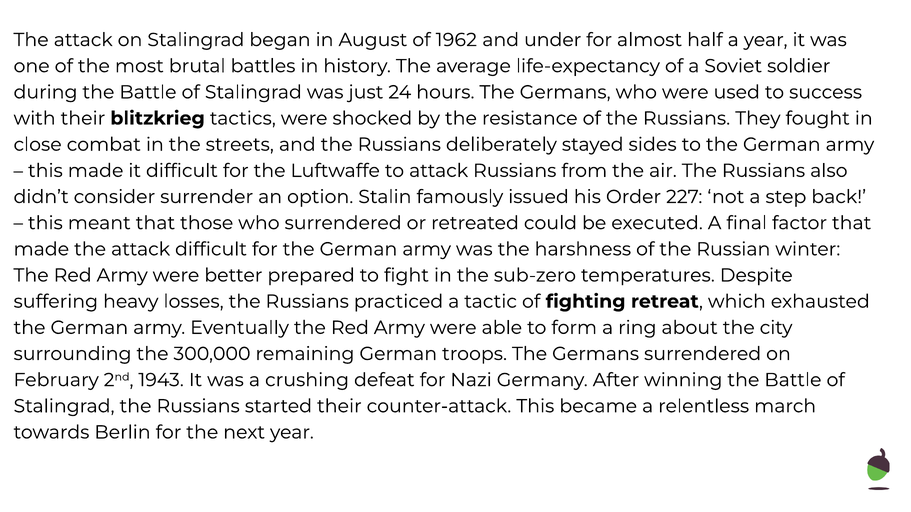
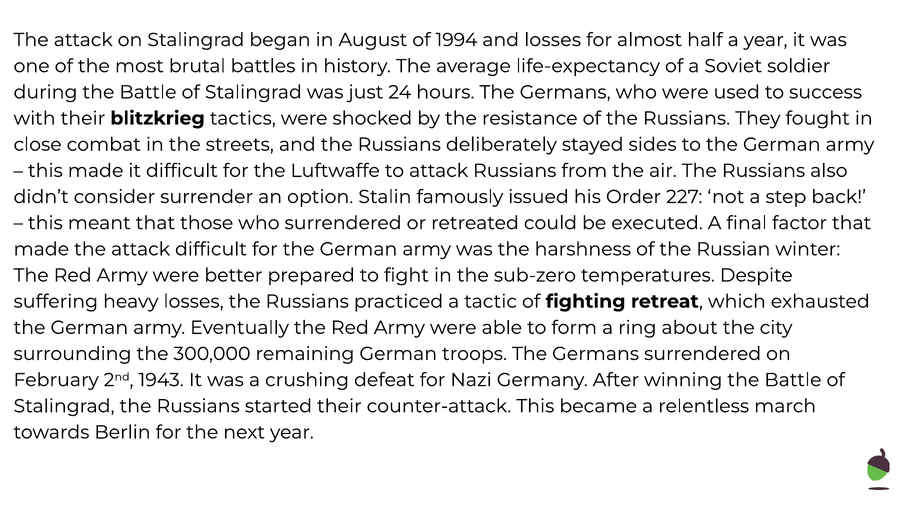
1962: 1962 -> 1994
and under: under -> losses
